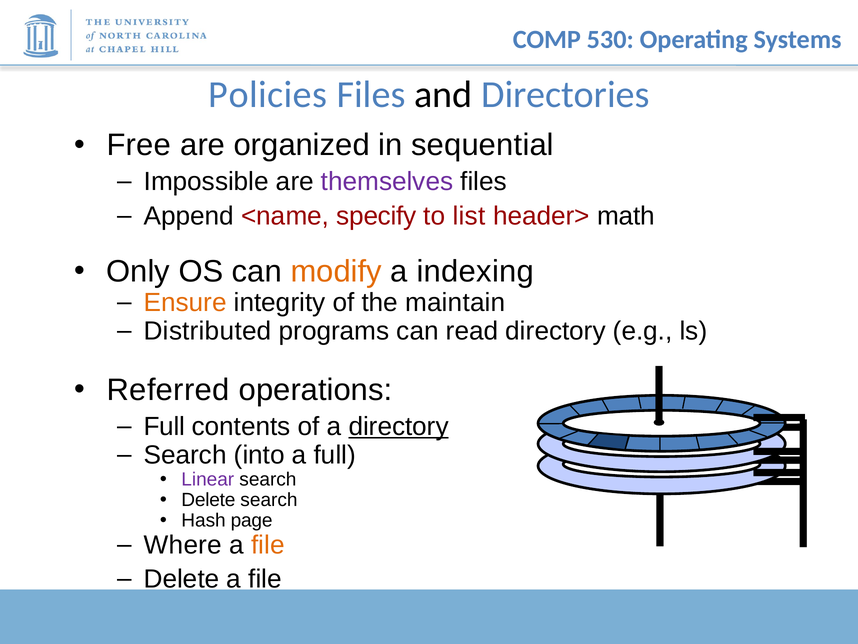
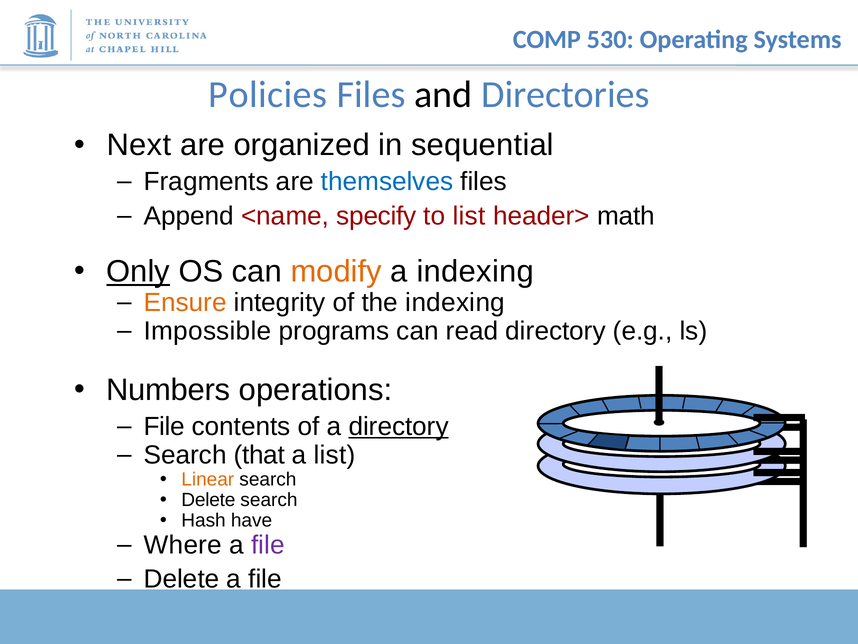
Free: Free -> Next
Impossible: Impossible -> Fragments
themselves colour: purple -> blue
Only underline: none -> present
the maintain: maintain -> indexing
Distributed: Distributed -> Impossible
Referred: Referred -> Numbers
Full at (164, 426): Full -> File
into: into -> that
a full: full -> list
Linear colour: purple -> orange
page: page -> have
file at (268, 545) colour: orange -> purple
